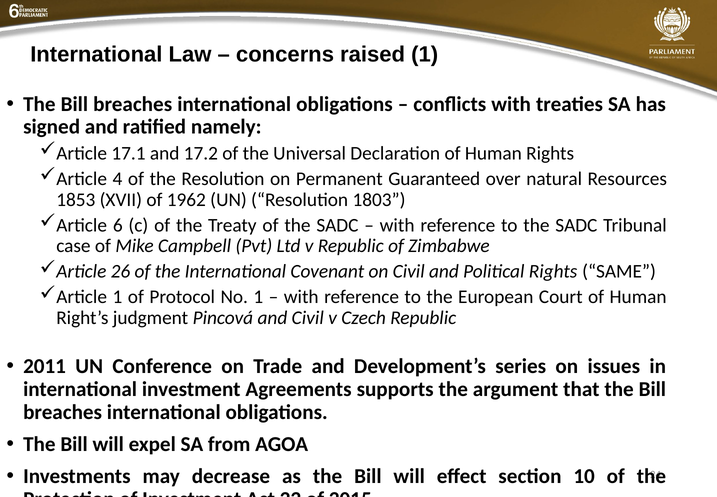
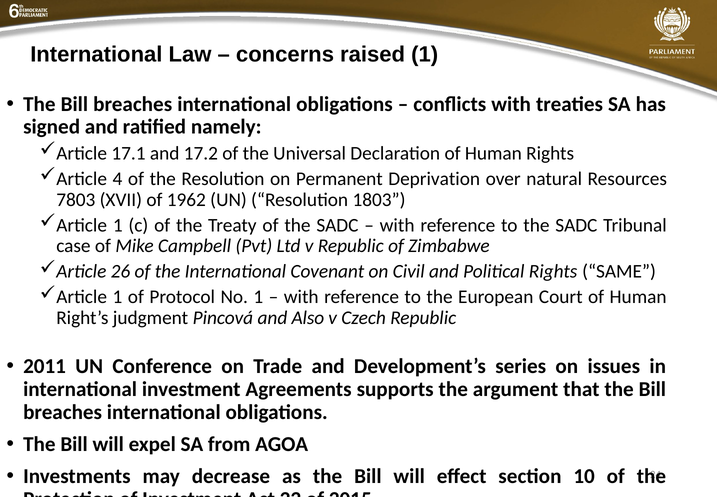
Guaranteed: Guaranteed -> Deprivation
1853: 1853 -> 7803
6 at (118, 225): 6 -> 1
and Civil: Civil -> Also
